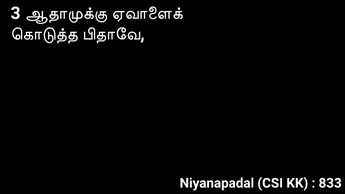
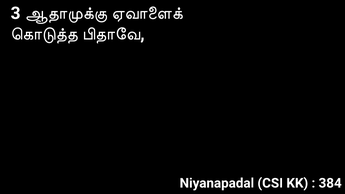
833: 833 -> 384
